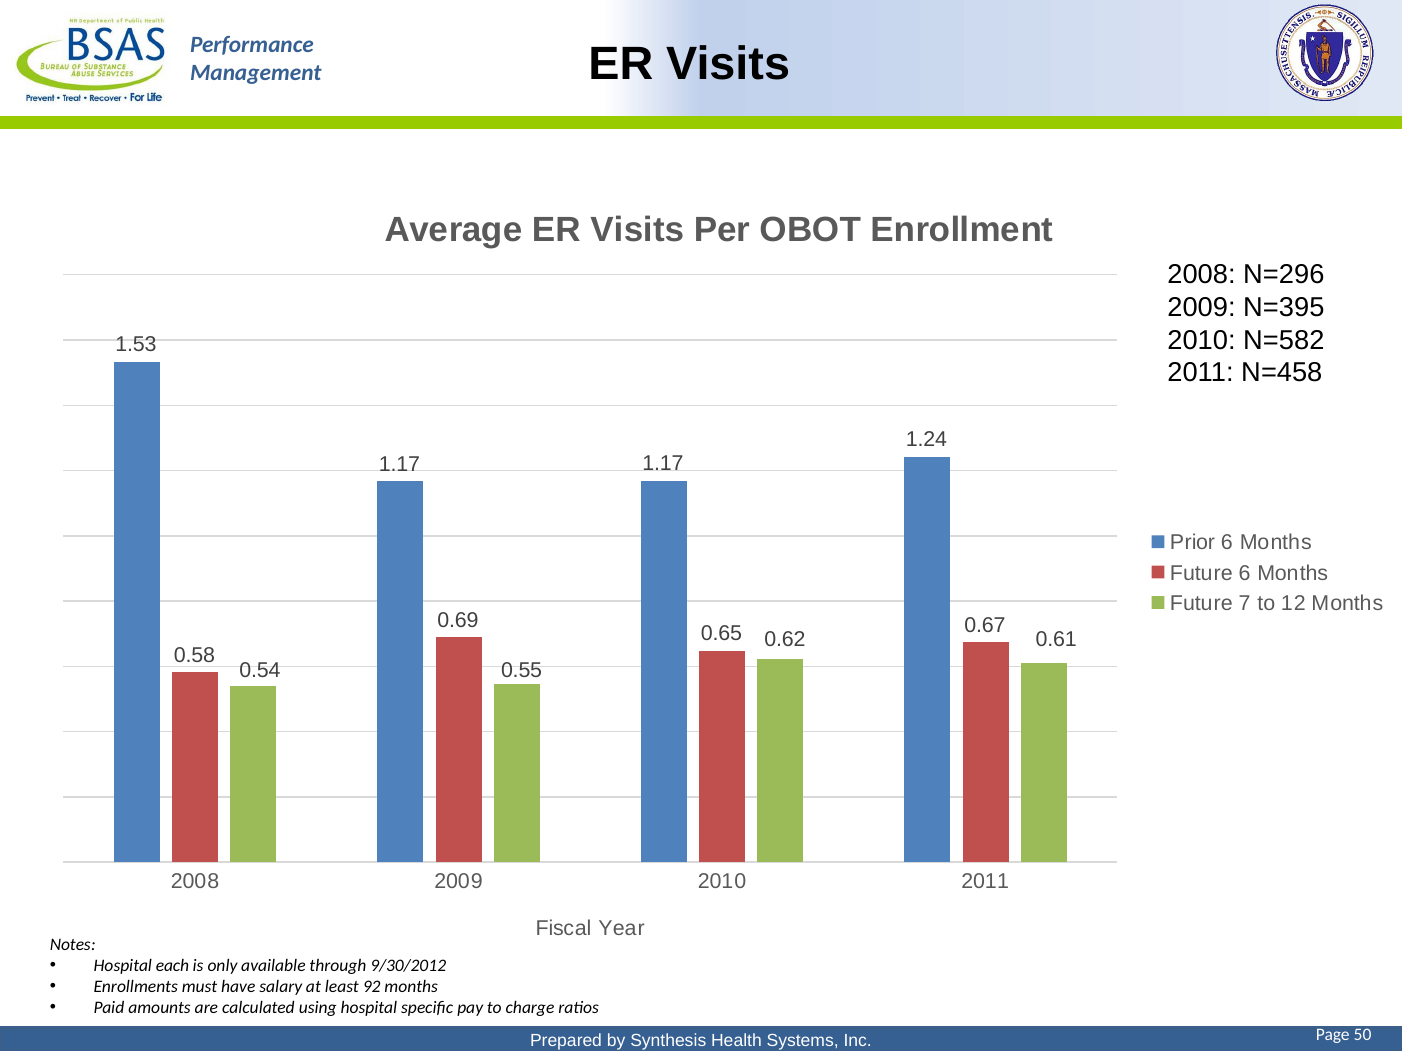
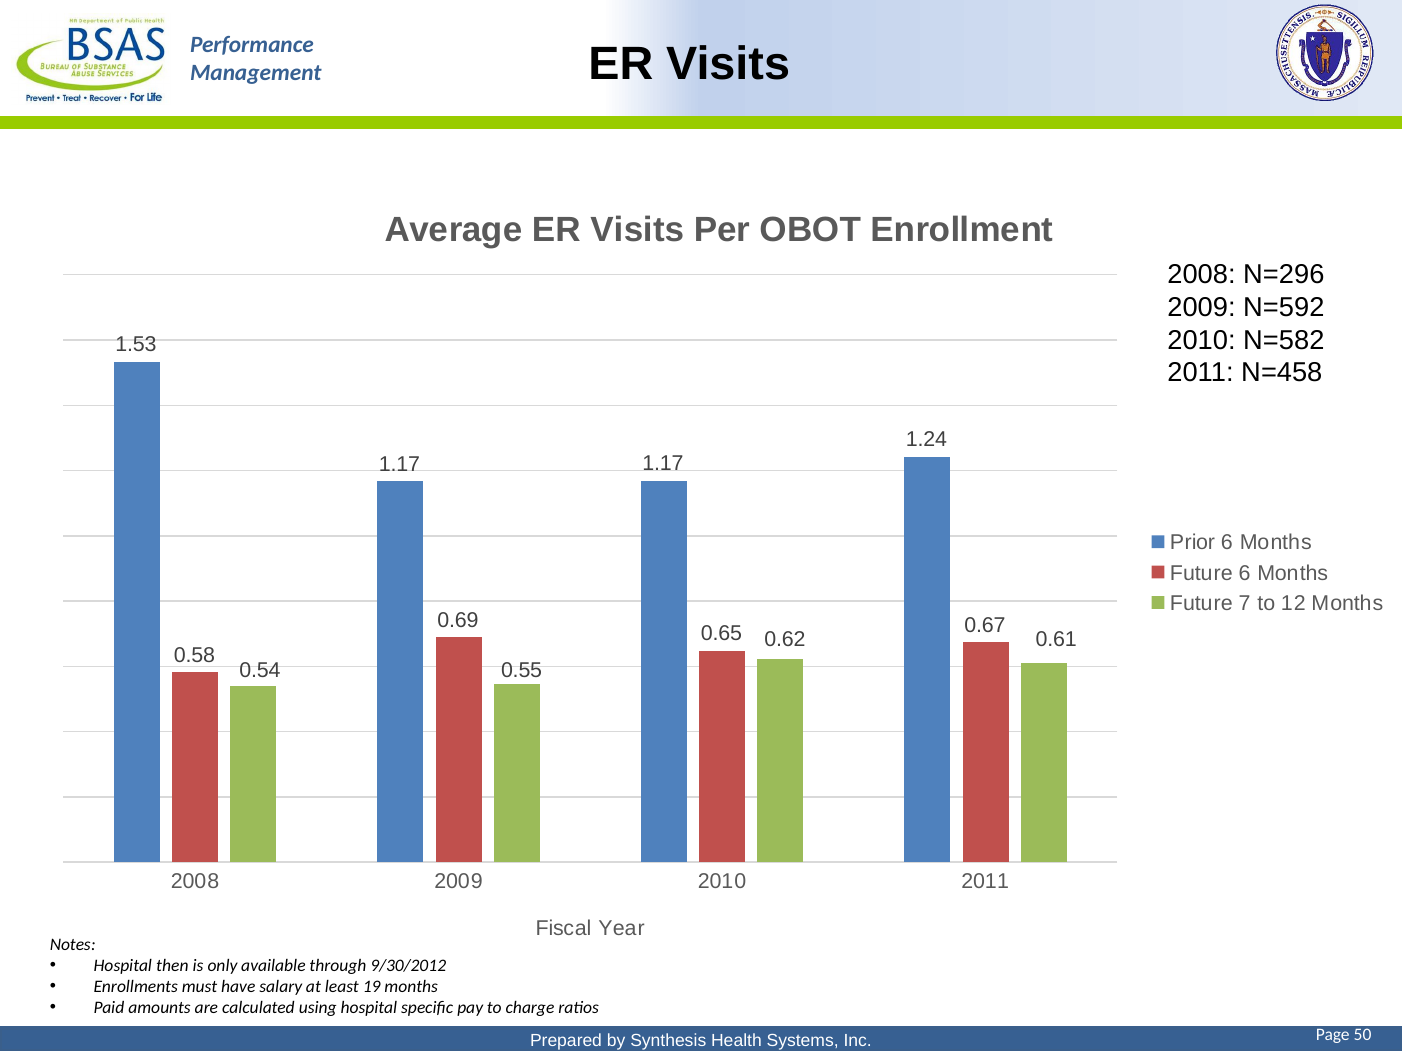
N=395: N=395 -> N=592
each: each -> then
92: 92 -> 19
